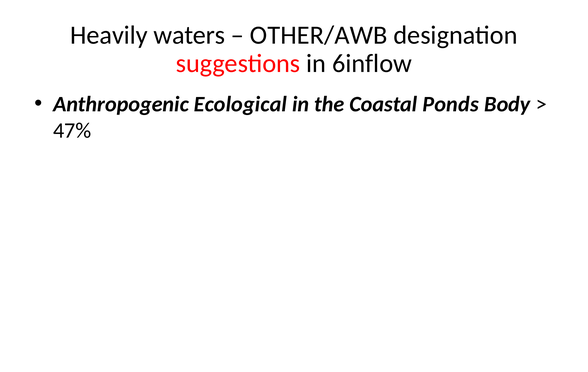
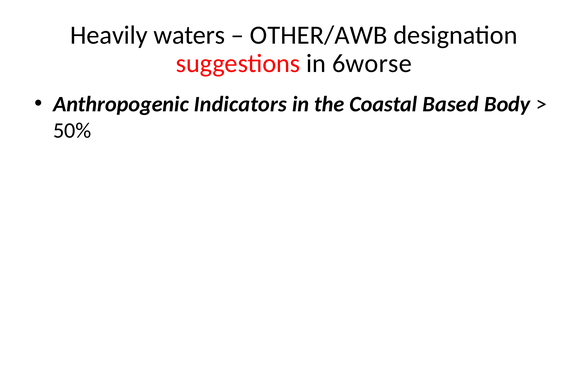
6inflow: 6inflow -> 6worse
Ecological: Ecological -> Indicators
Ponds: Ponds -> Based
47%: 47% -> 50%
